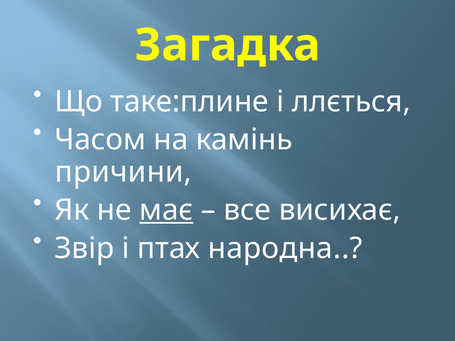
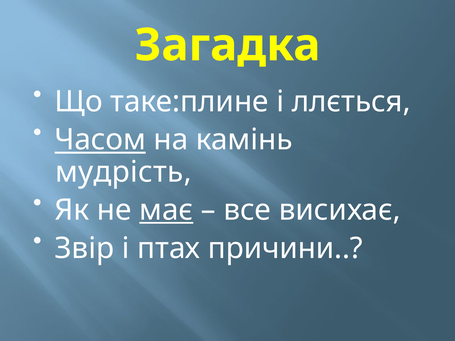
Часом underline: none -> present
причини: причини -> мудрість
народна: народна -> причини
